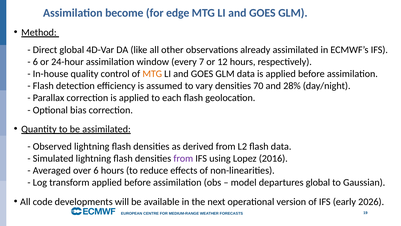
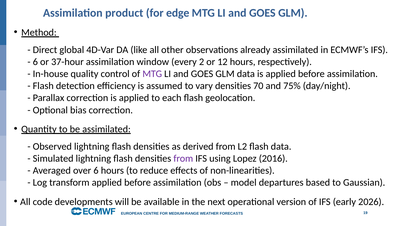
become: become -> product
24-hour: 24-hour -> 37-hour
7: 7 -> 2
MTG at (152, 74) colour: orange -> purple
28%: 28% -> 75%
departures global: global -> based
